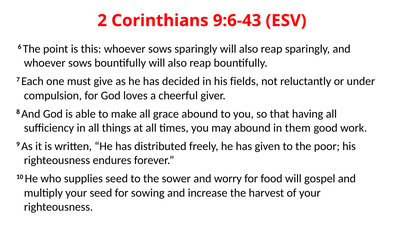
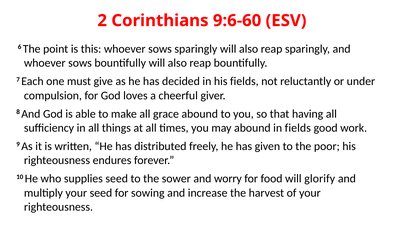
9:6-43: 9:6-43 -> 9:6-60
in them: them -> fields
gospel: gospel -> glorify
